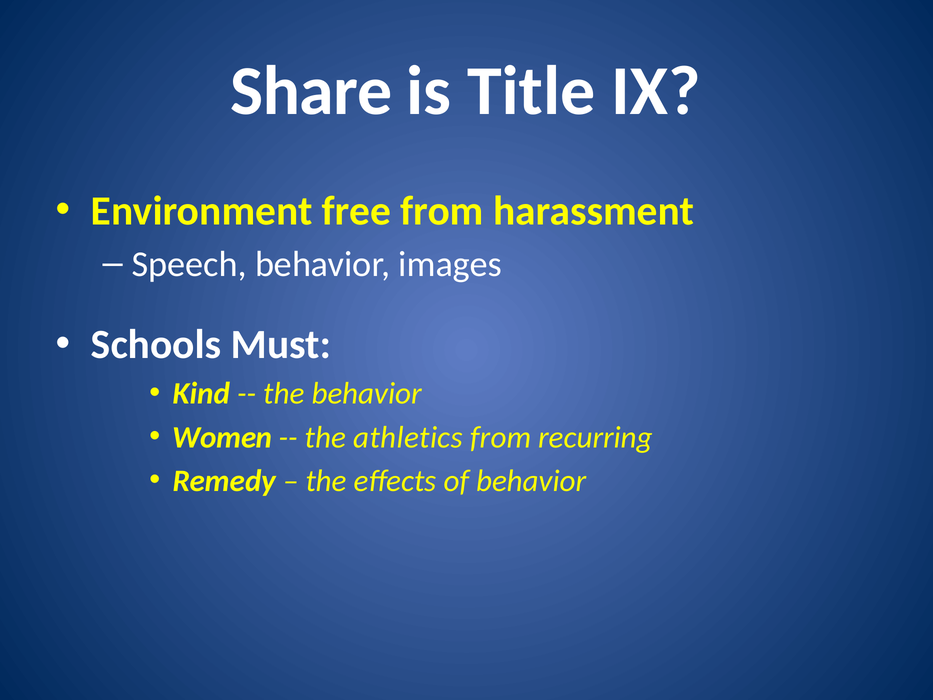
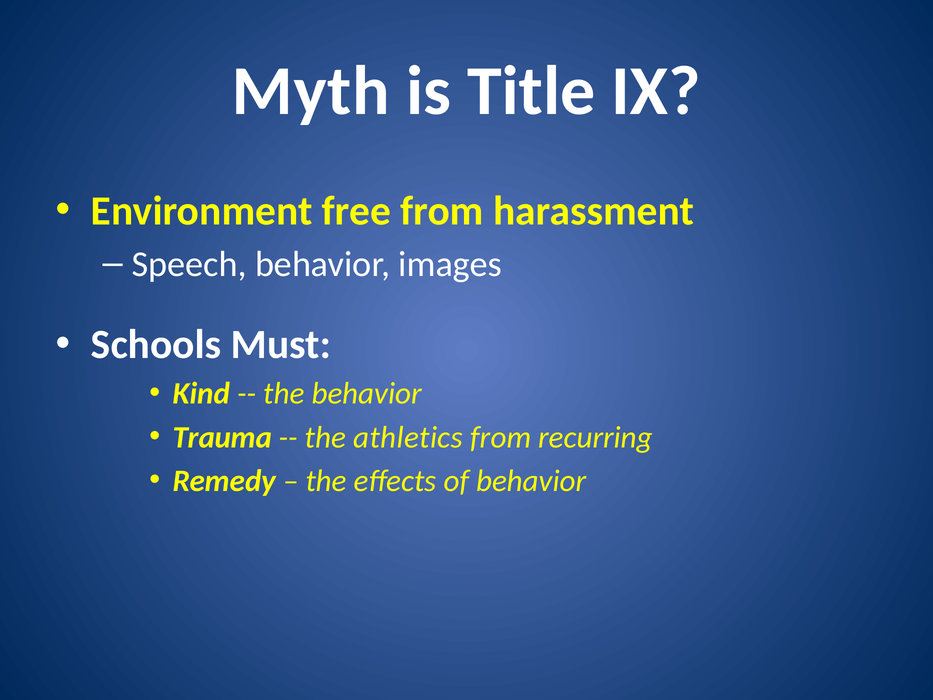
Share: Share -> Myth
Women: Women -> Trauma
